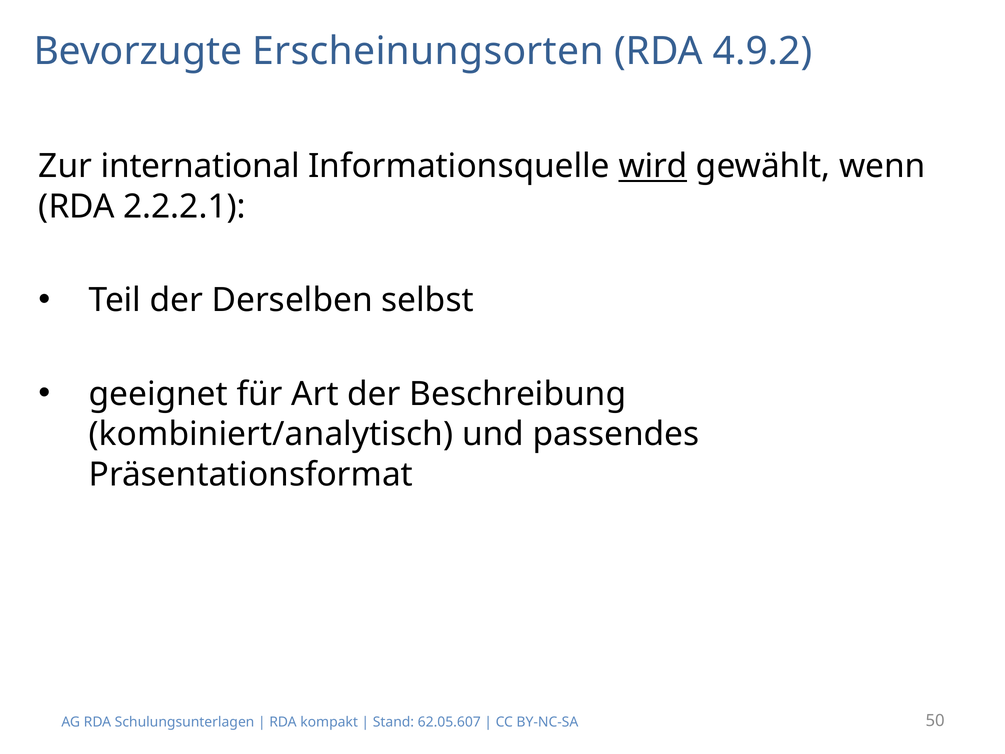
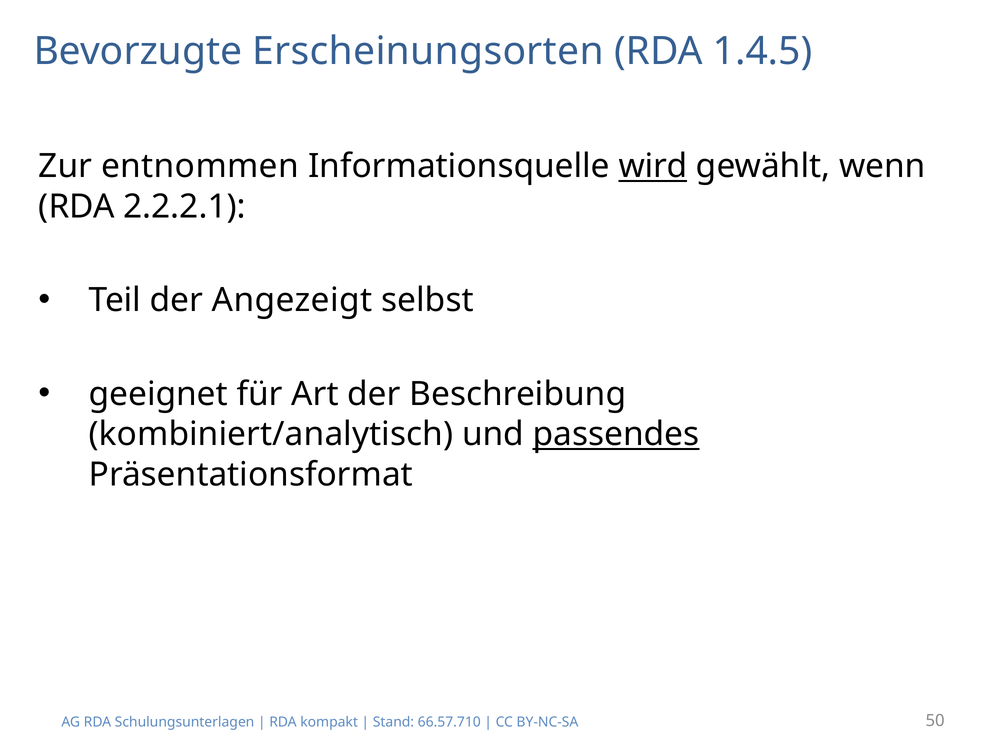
4.9.2: 4.9.2 -> 1.4.5
international: international -> entnommen
Derselben: Derselben -> Angezeigt
passendes underline: none -> present
62.05.607: 62.05.607 -> 66.57.710
